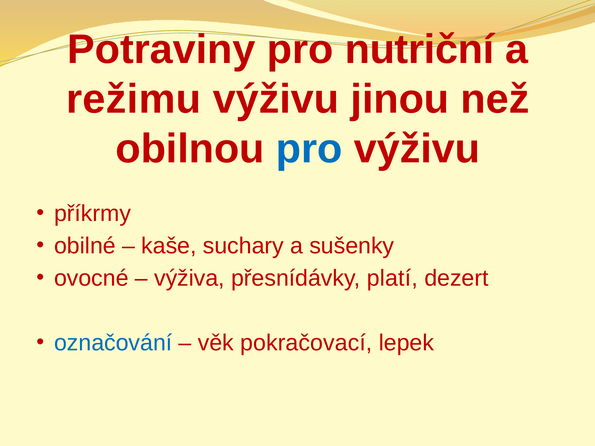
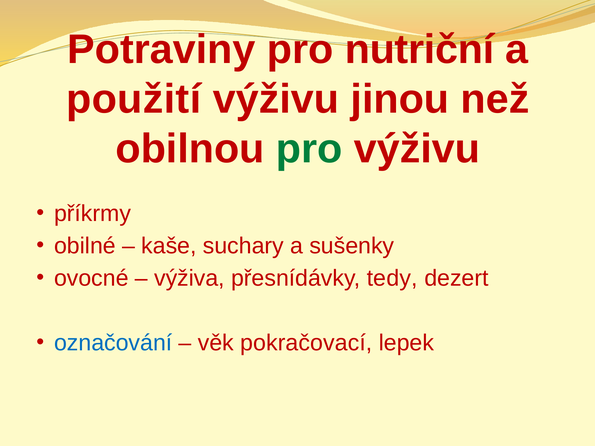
režimu: režimu -> použití
pro at (309, 149) colour: blue -> green
platí: platí -> tedy
